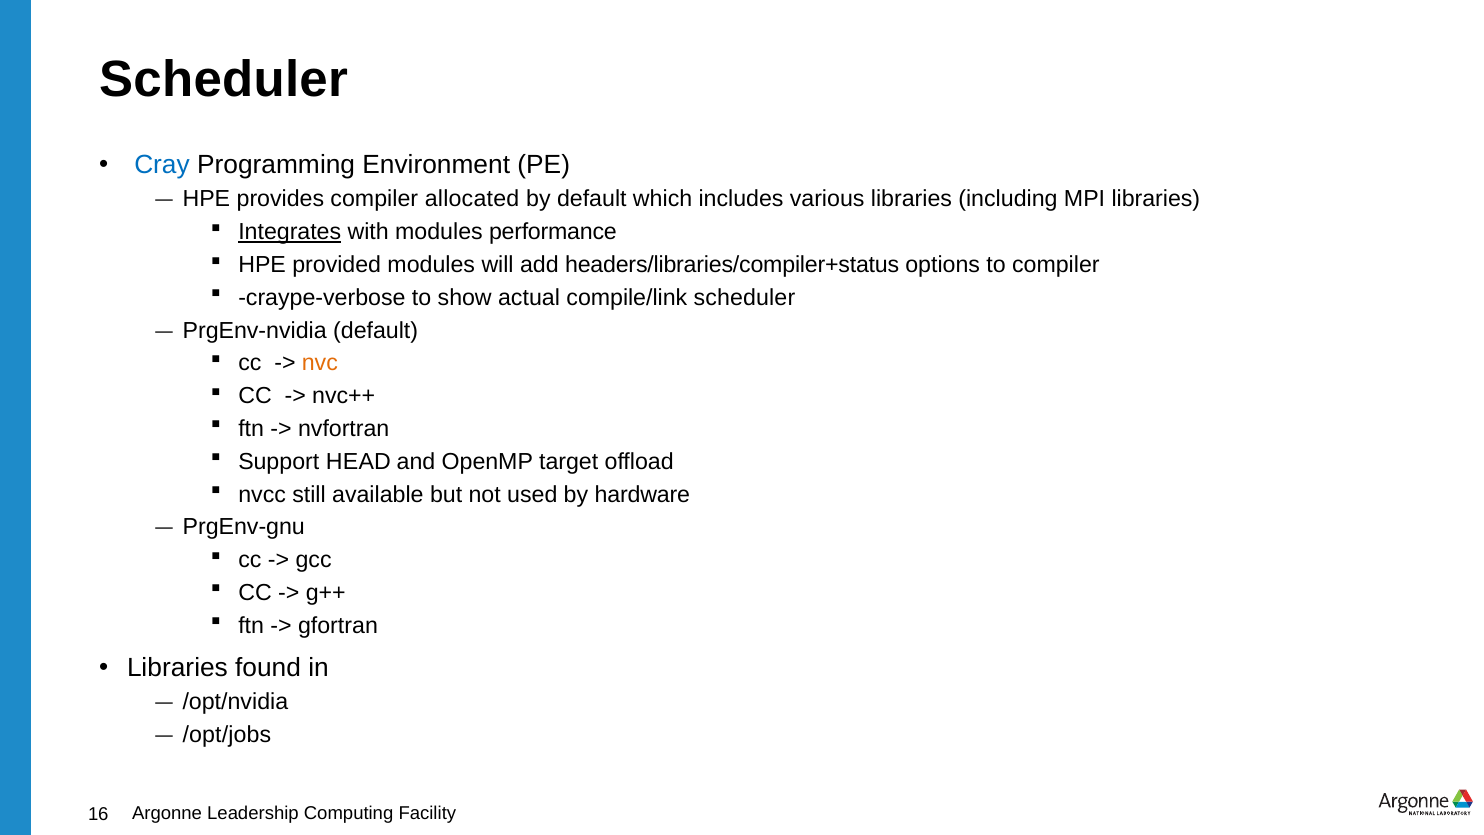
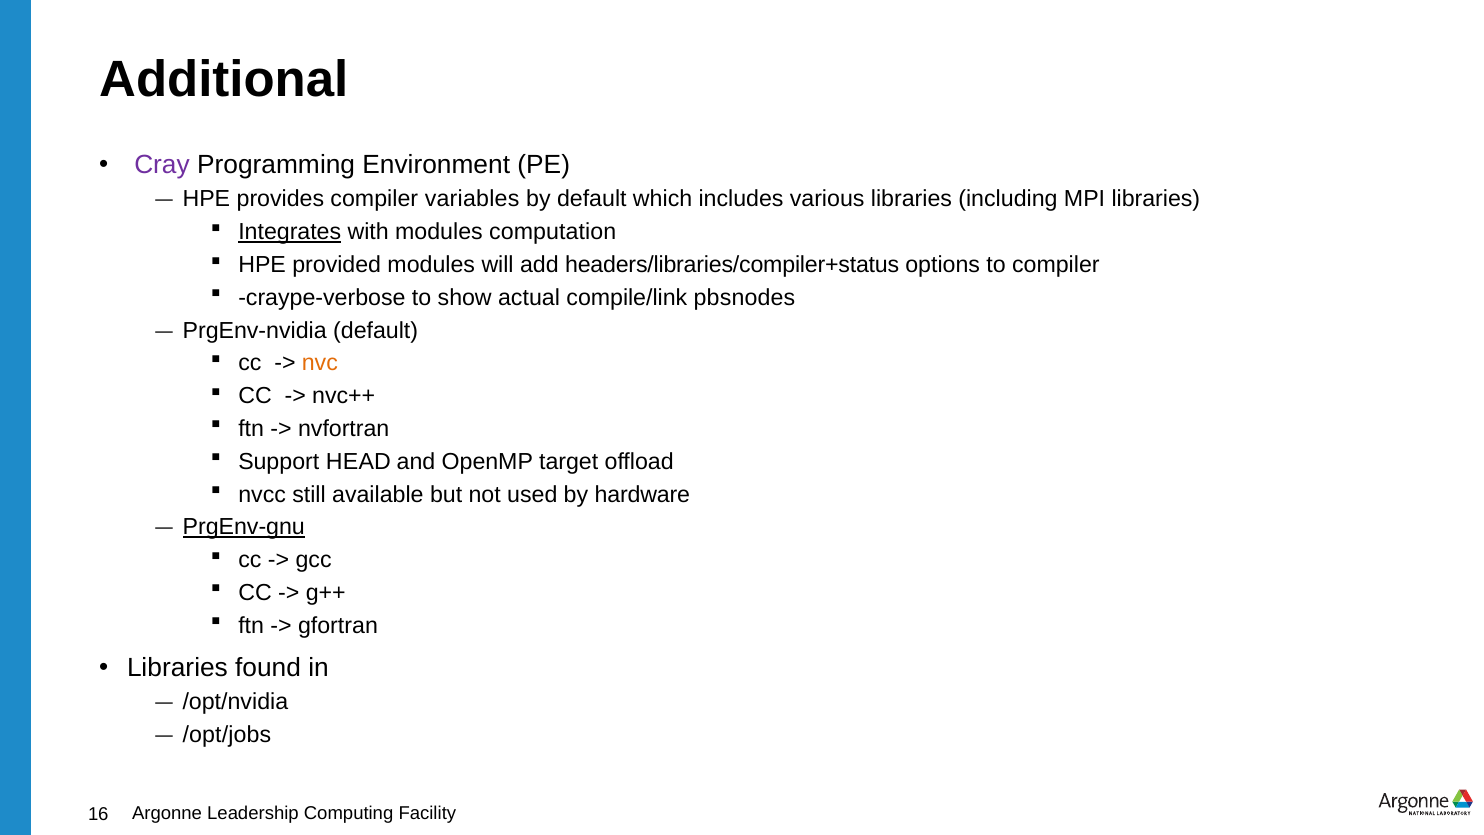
Scheduler at (224, 80): Scheduler -> Additional
Cray colour: blue -> purple
allocated: allocated -> variables
performance: performance -> computation
compile/link scheduler: scheduler -> pbsnodes
PrgEnv-gnu underline: none -> present
